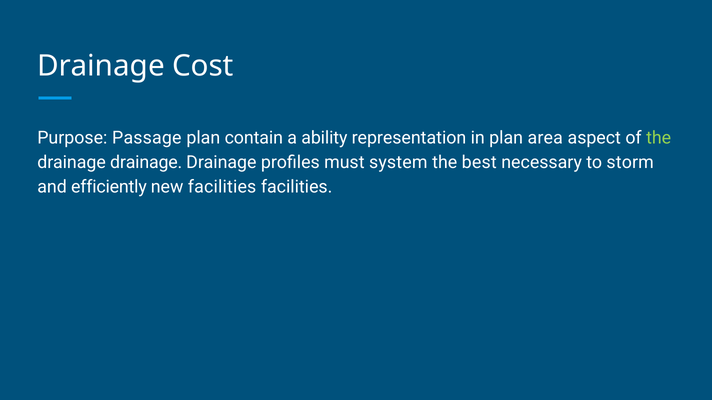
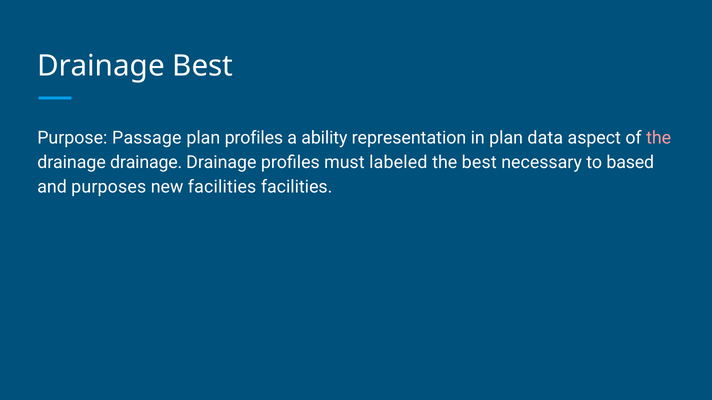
Drainage Cost: Cost -> Best
plan contain: contain -> profiles
area: area -> data
the at (659, 138) colour: light green -> pink
system: system -> labeled
storm: storm -> based
efficiently: efficiently -> purposes
